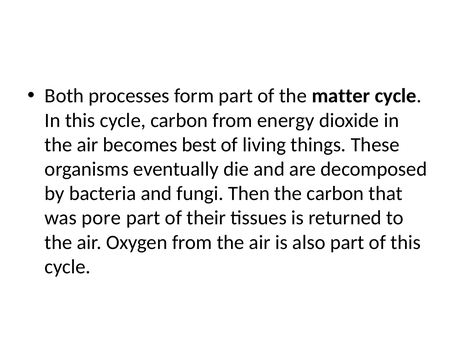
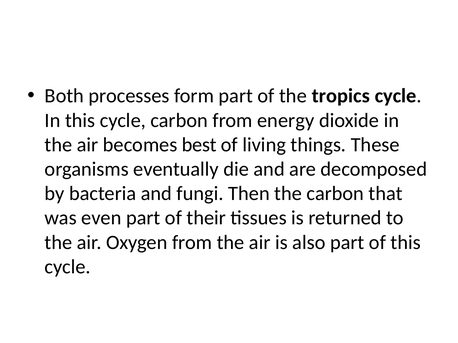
matter: matter -> tropics
pore: pore -> even
